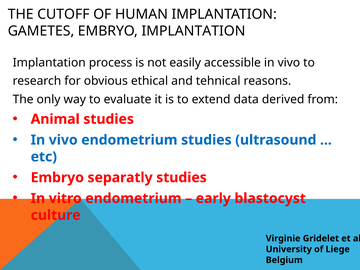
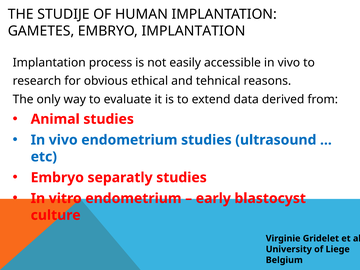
CUTOFF: CUTOFF -> STUDIJE
